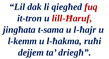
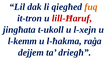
fuq colour: red -> orange
t-sama: t-sama -> t-ukoll
l-ħajr: l-ħajr -> l-xejn
ruħi: ruħi -> raġa
